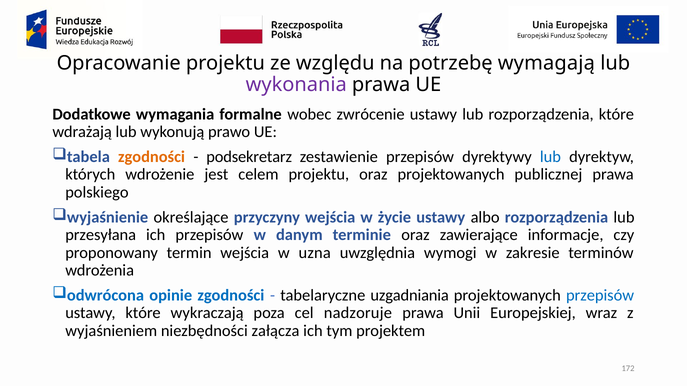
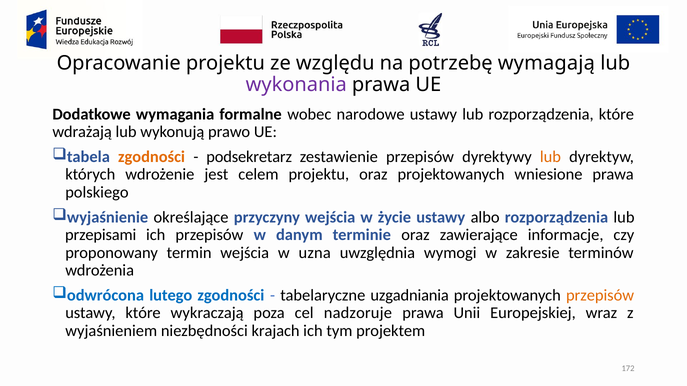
zwrócenie: zwrócenie -> narodowe
lub at (550, 157) colour: blue -> orange
publicznej: publicznej -> wniesione
przesyłana: przesyłana -> przepisami
opinie: opinie -> lutego
przepisów at (600, 296) colour: blue -> orange
załącza: załącza -> krajach
